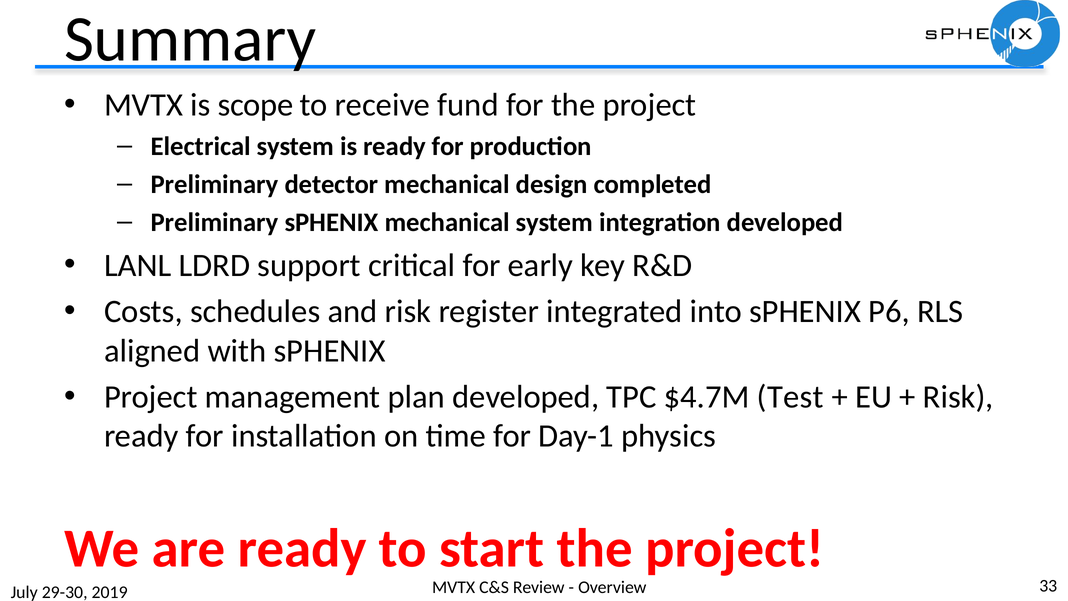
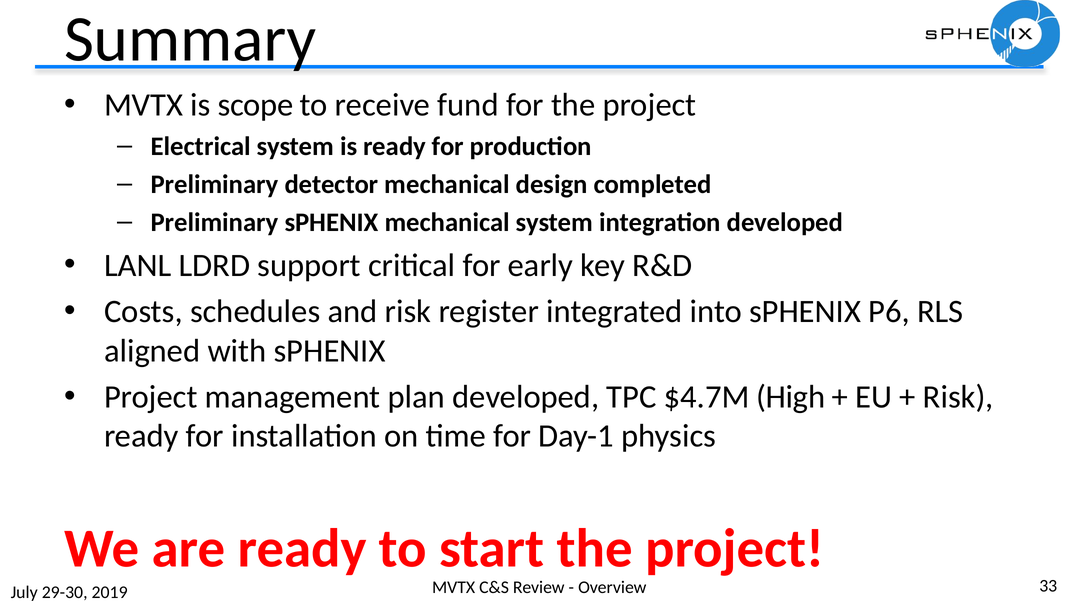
Test: Test -> High
